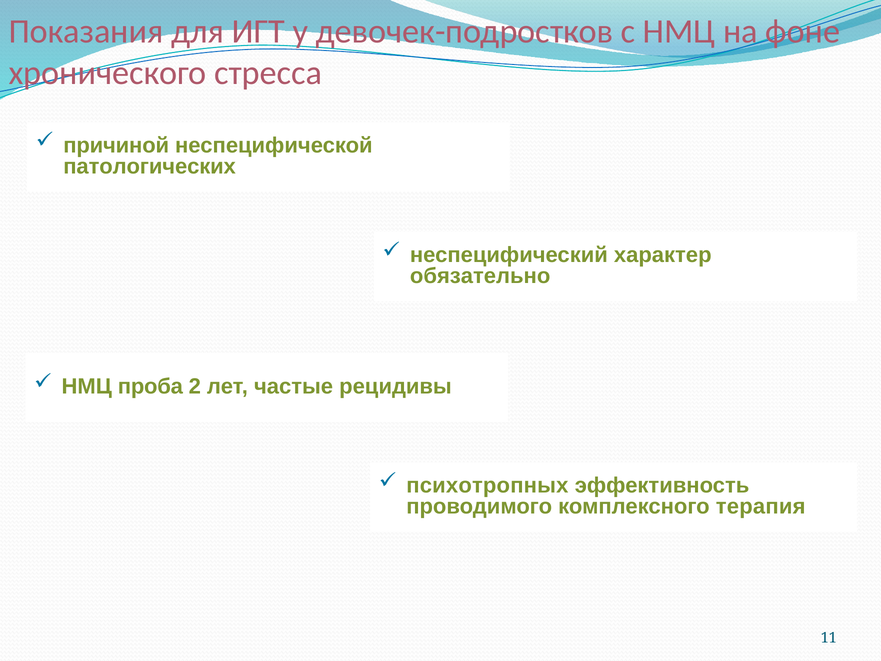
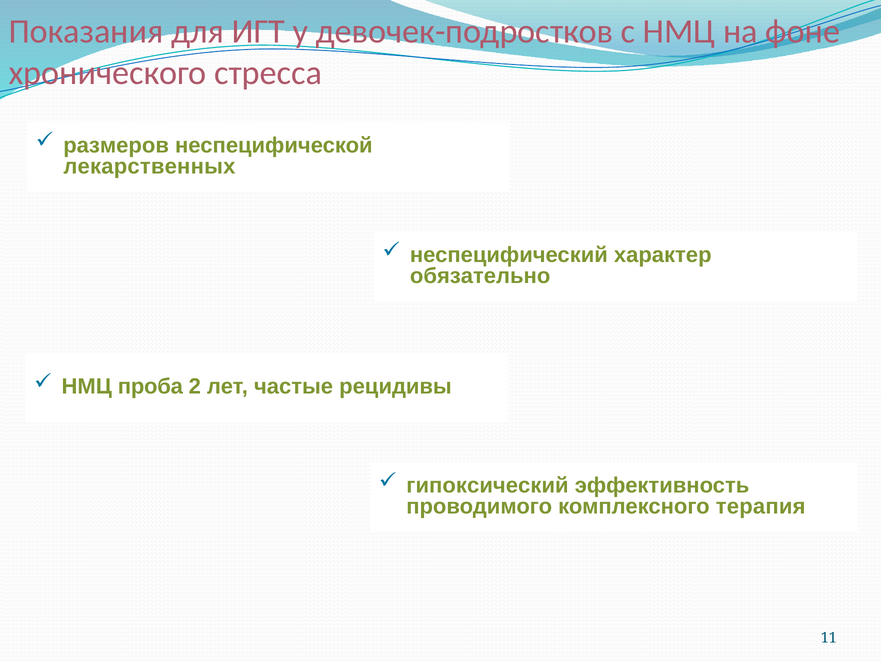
причиной: причиной -> размеров
патологических: патологических -> лекарственных
психотропных: психотропных -> гипоксический
